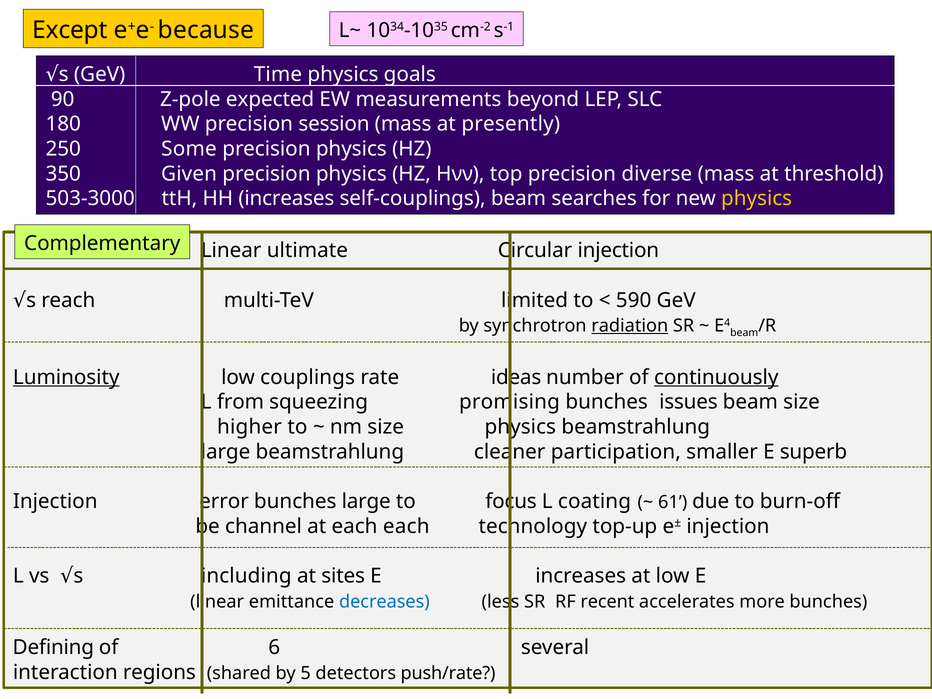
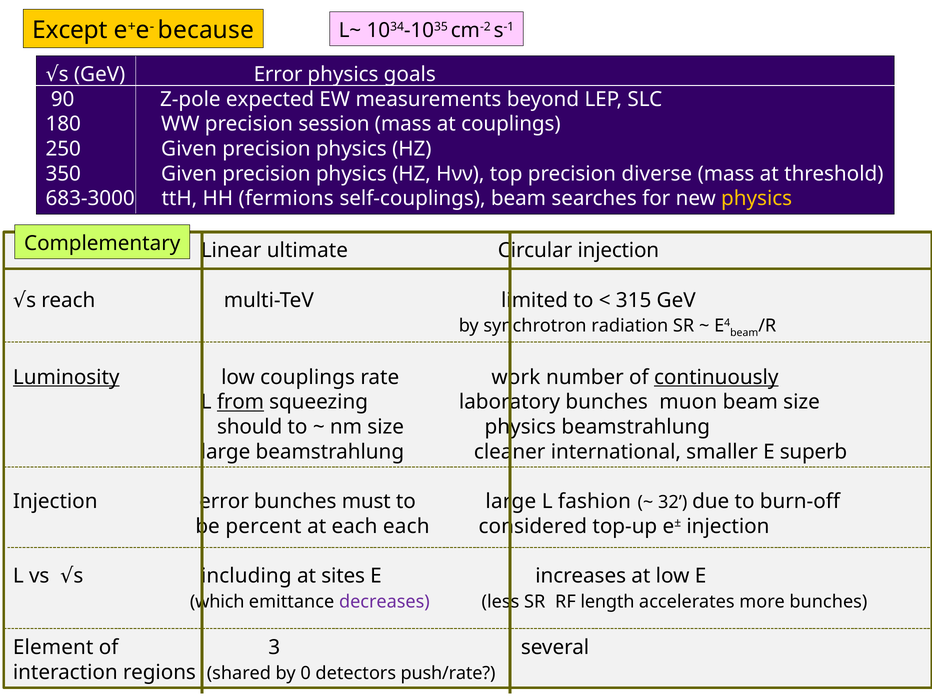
GeV Time: Time -> Error
at presently: presently -> couplings
250 Some: Some -> Given
503-3000: 503-3000 -> 683-3000
HH increases: increases -> fermions
590: 590 -> 315
radiation underline: present -> none
ideas: ideas -> work
from underline: none -> present
promising: promising -> laboratory
issues: issues -> muon
higher: higher -> should
participation: participation -> international
bunches large: large -> must
to focus: focus -> large
coating: coating -> fashion
61: 61 -> 32
channel: channel -> percent
technology: technology -> considered
linear at (217, 602): linear -> which
decreases colour: blue -> purple
recent: recent -> length
Defining: Defining -> Element
of 6: 6 -> 3
5: 5 -> 0
